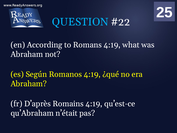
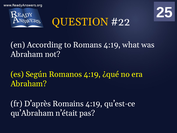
QUESTION colour: light blue -> yellow
